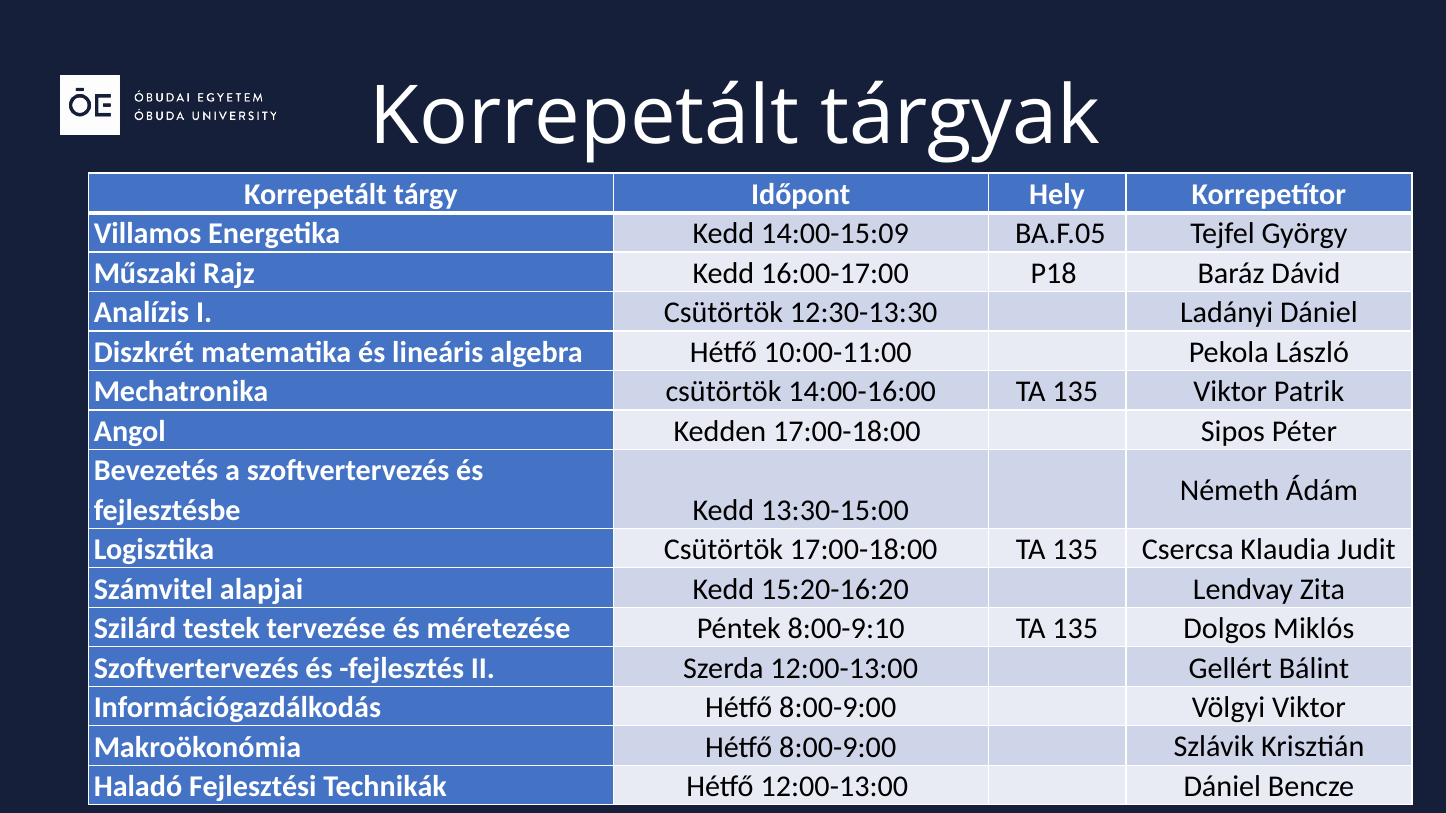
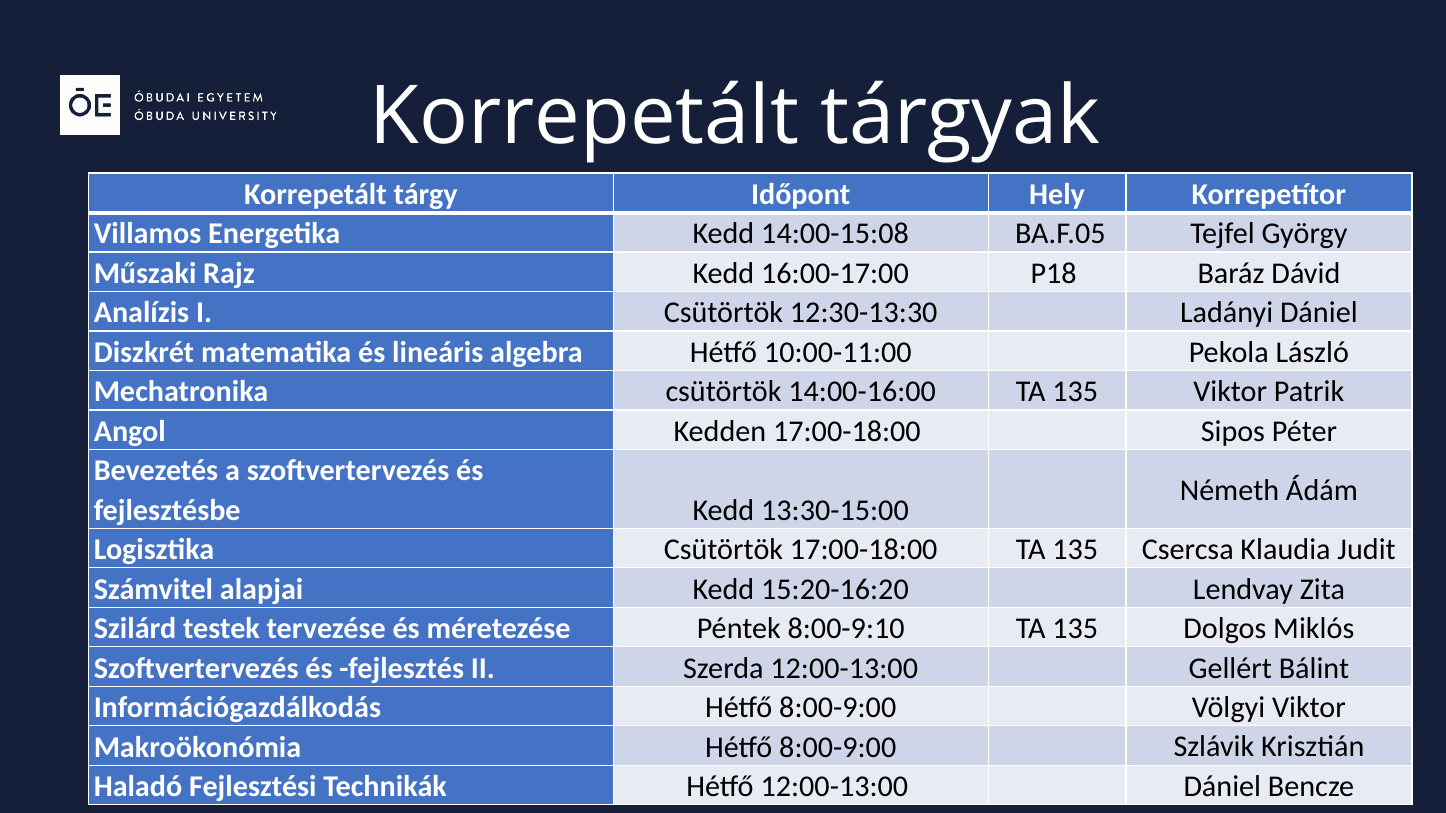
14:00-15:09: 14:00-15:09 -> 14:00-15:08
